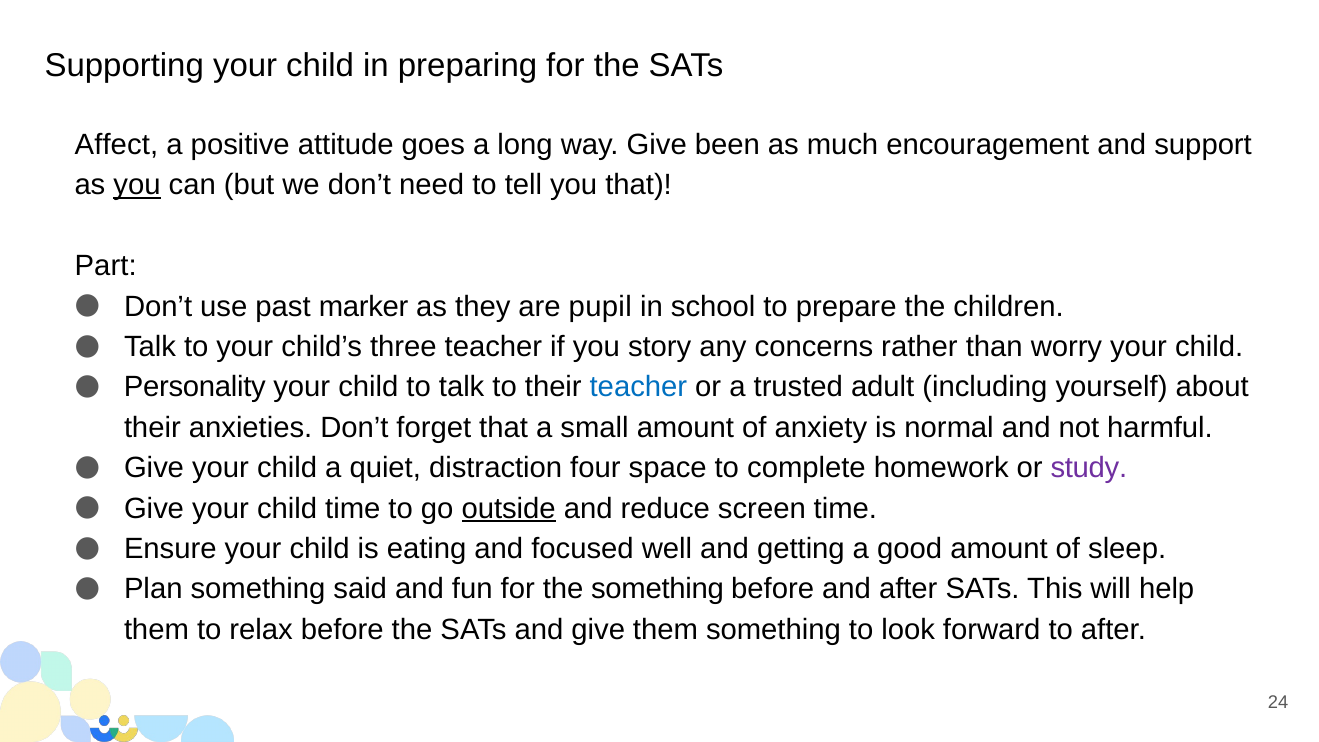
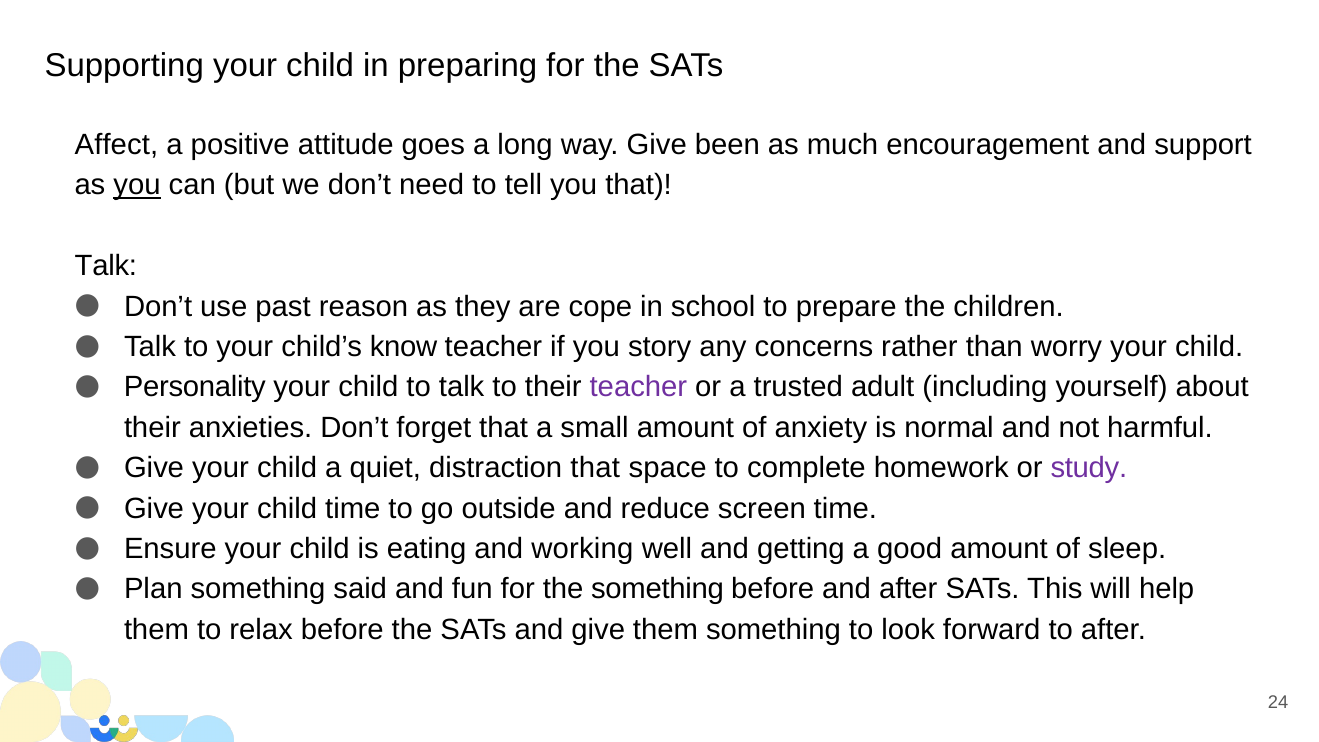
Part at (106, 266): Part -> Talk
marker: marker -> reason
pupil: pupil -> cope
three: three -> know
teacher at (638, 387) colour: blue -> purple
distraction four: four -> that
outside underline: present -> none
focused: focused -> working
